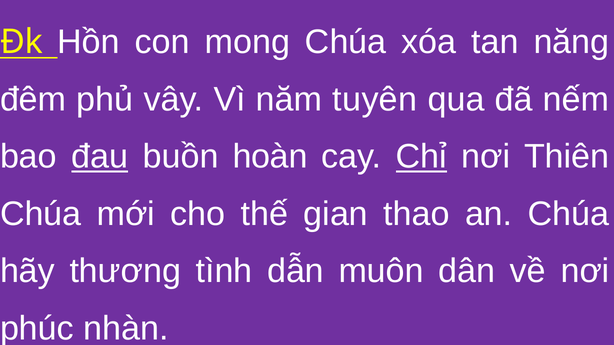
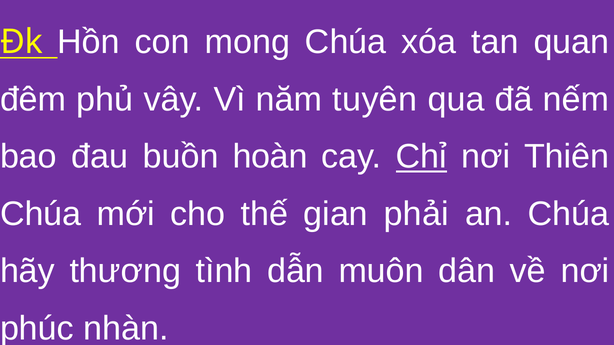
năng: năng -> quan
đau underline: present -> none
thao: thao -> phải
